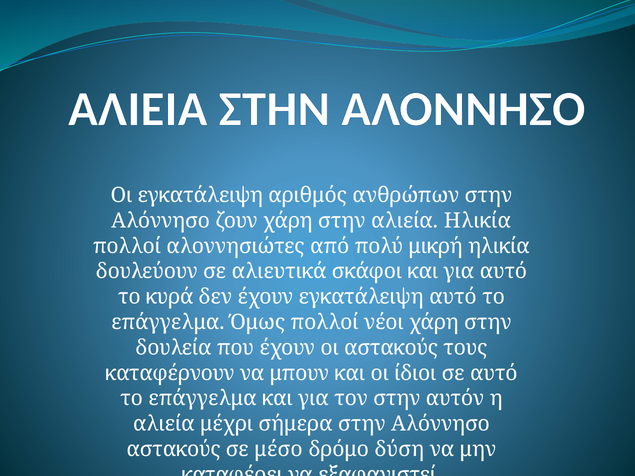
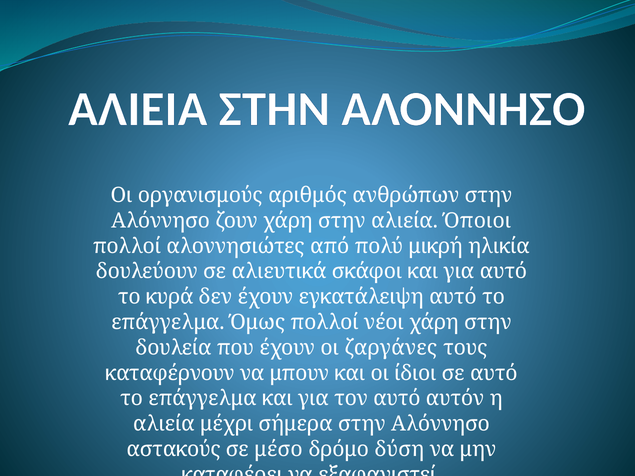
Οι εγκατάλειψη: εγκατάλειψη -> οργανισμούς
αλιεία Ηλικία: Ηλικία -> Όποιοι
οι αστακούς: αστακούς -> ζαργάνες
τον στην: στην -> αυτό
